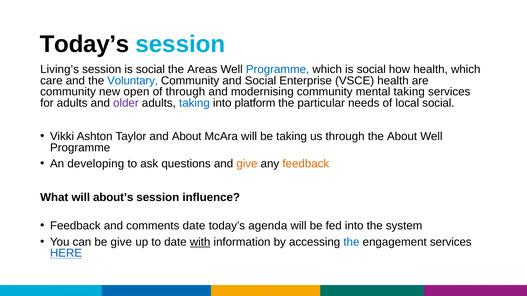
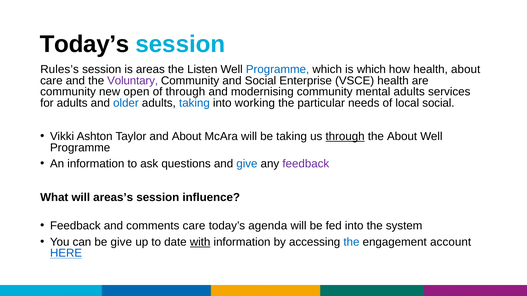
Living’s: Living’s -> Rules’s
session is social: social -> areas
Areas: Areas -> Listen
which is social: social -> which
health which: which -> about
Voluntary colour: blue -> purple
mental taking: taking -> adults
older colour: purple -> blue
platform: platform -> working
through at (345, 137) underline: none -> present
An developing: developing -> information
give at (247, 164) colour: orange -> blue
feedback at (306, 164) colour: orange -> purple
about’s: about’s -> areas’s
comments date: date -> care
engagement services: services -> account
